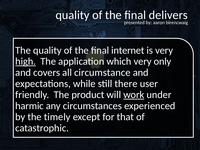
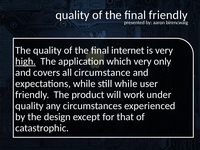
final delivers: delivers -> friendly
still there: there -> while
work underline: present -> none
harmic at (29, 106): harmic -> quality
timely: timely -> design
